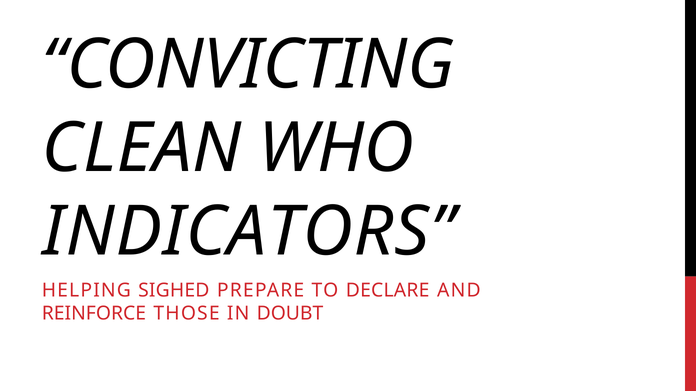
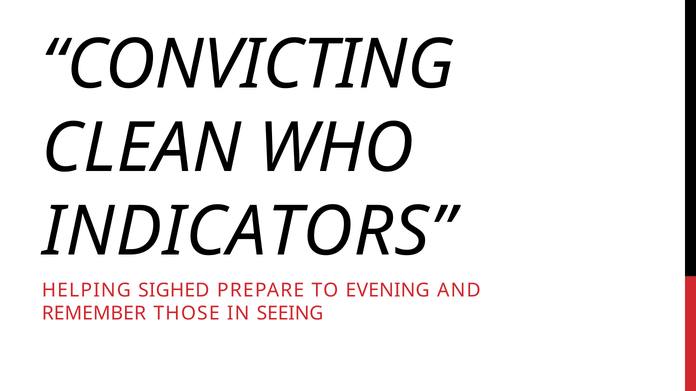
DECLARE: DECLARE -> EVENING
REINFORCE: REINFORCE -> REMEMBER
DOUBT: DOUBT -> SEEING
